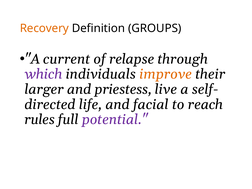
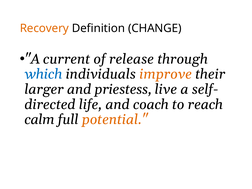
GROUPS: GROUPS -> CHANGE
relapse: relapse -> release
which colour: purple -> blue
facial: facial -> coach
rules: rules -> calm
potential colour: purple -> orange
